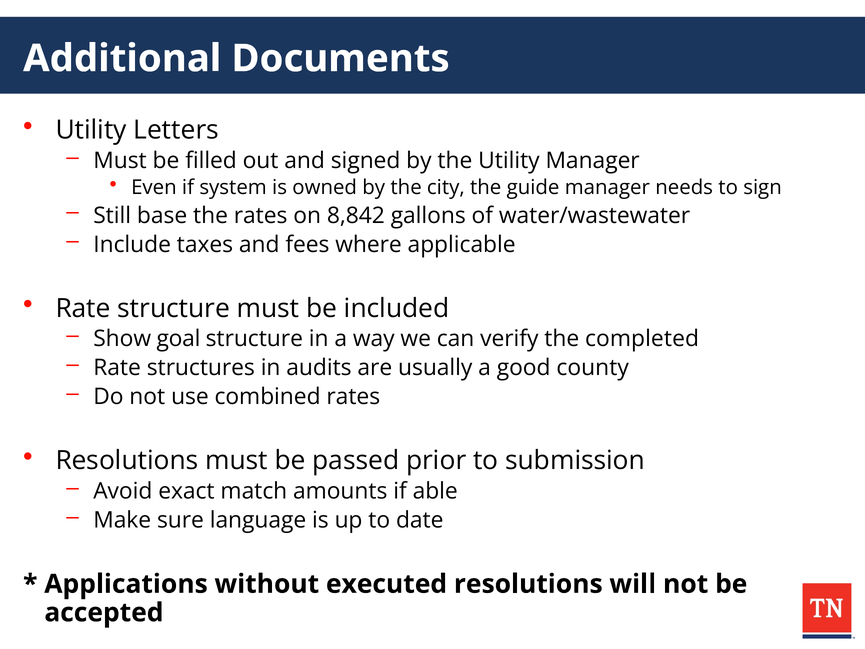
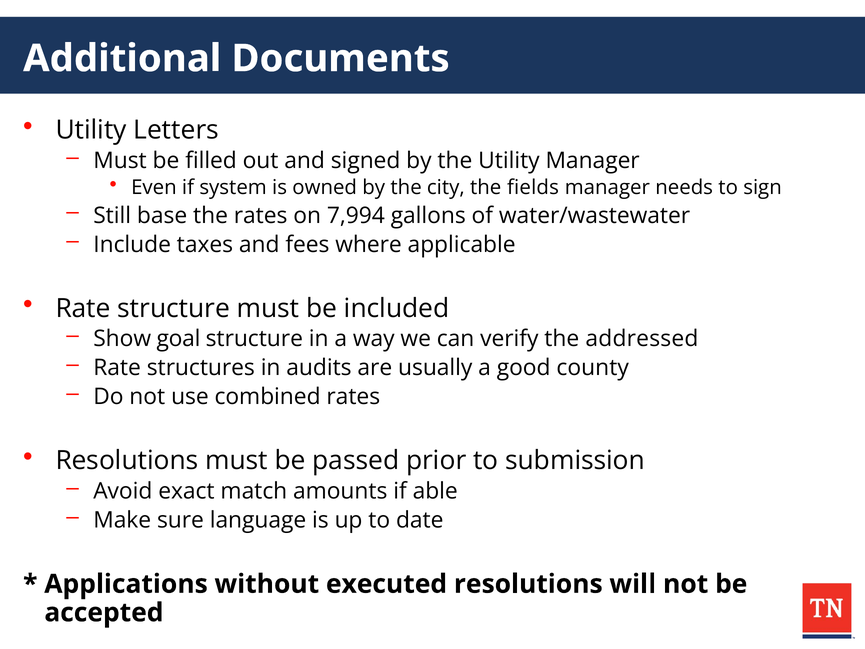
guide: guide -> fields
8,842: 8,842 -> 7,994
completed: completed -> addressed
